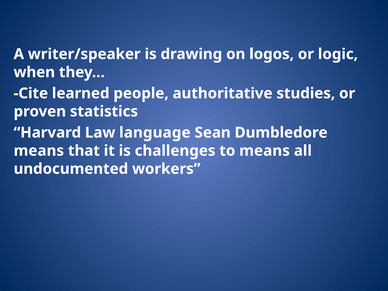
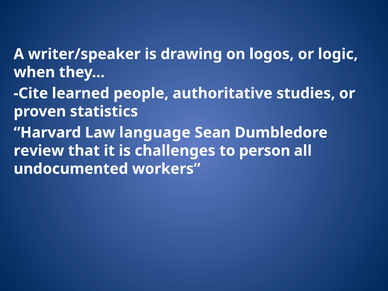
means at (39, 151): means -> review
to means: means -> person
